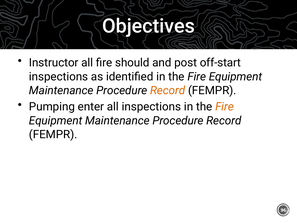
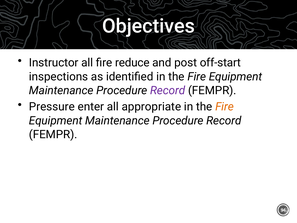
should: should -> reduce
Record at (168, 90) colour: orange -> purple
Pumping: Pumping -> Pressure
all inspections: inspections -> appropriate
